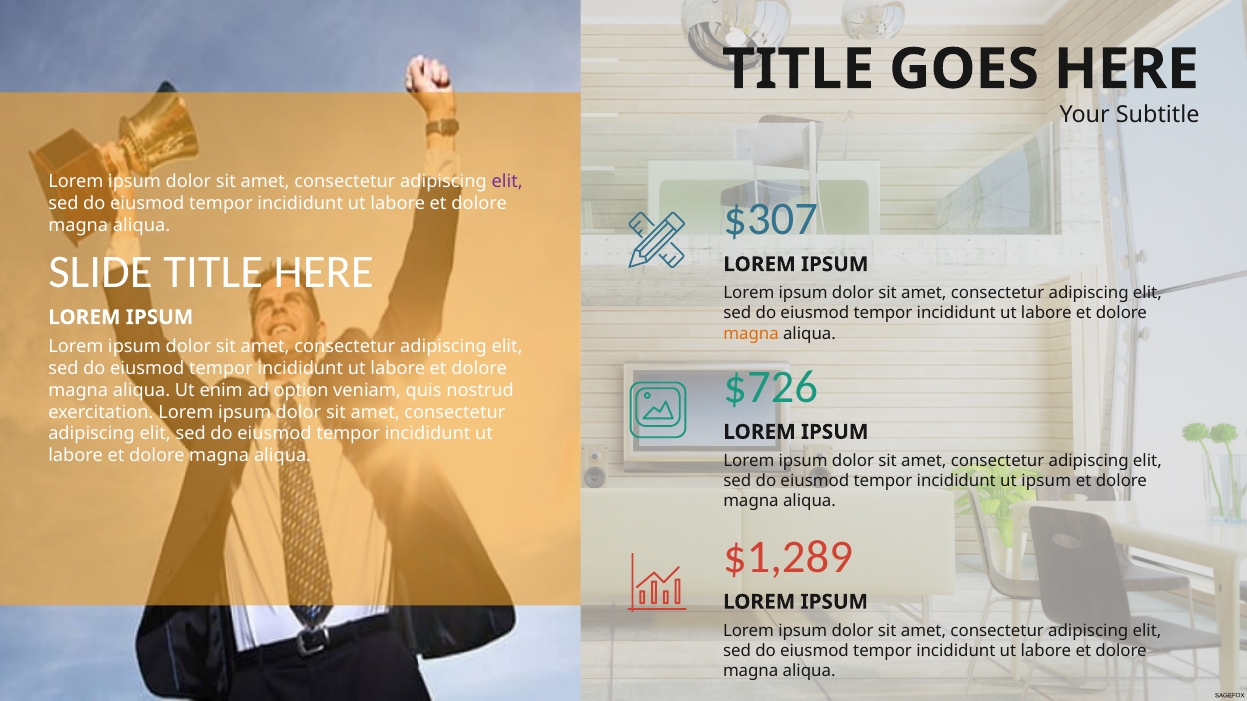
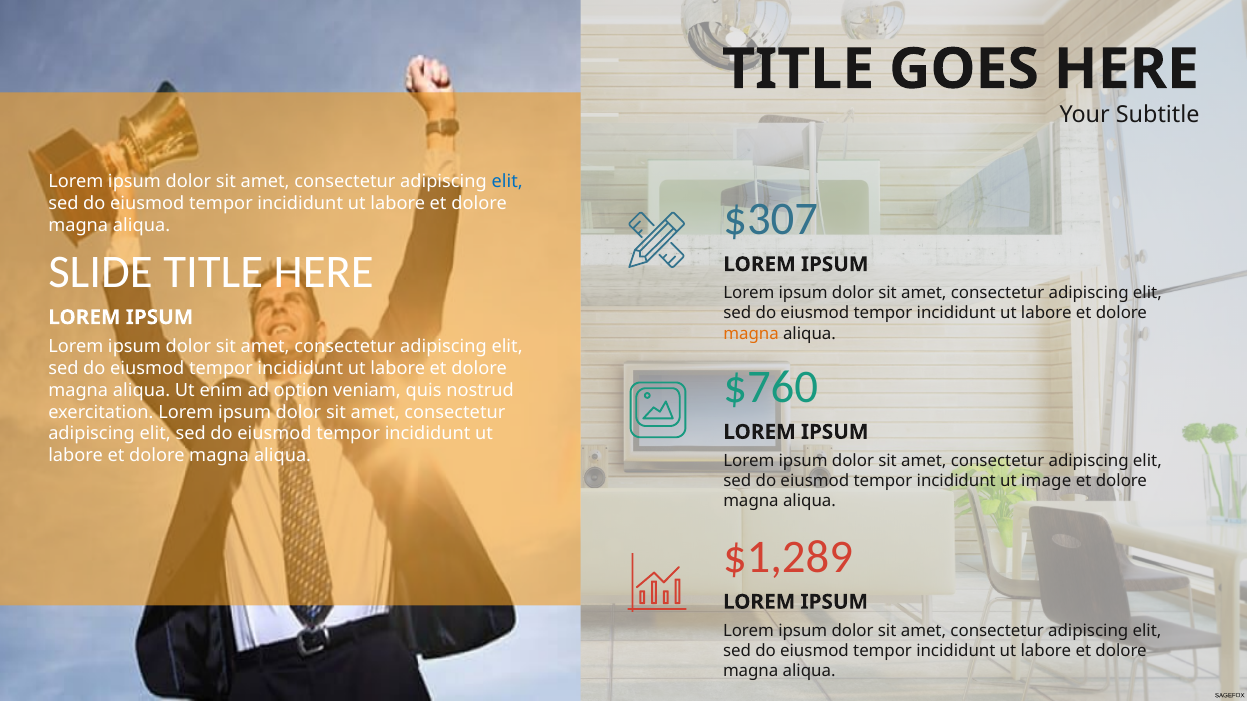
elit at (507, 182) colour: purple -> blue
$726: $726 -> $760
ut ipsum: ipsum -> image
